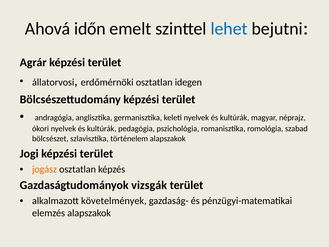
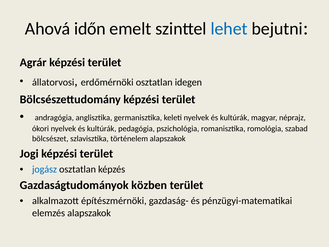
jogász colour: orange -> blue
vizsgák: vizsgák -> közben
követelmények: követelmények -> építészmérnöki
